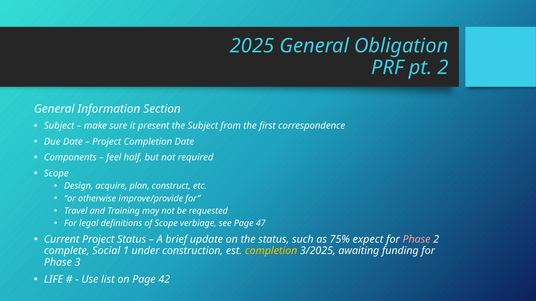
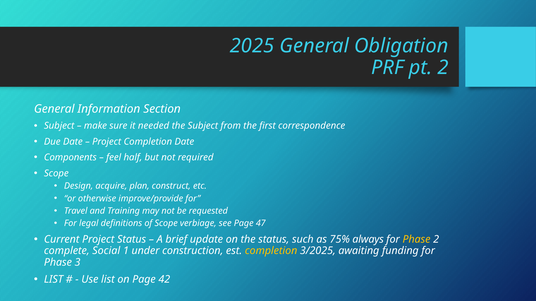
present: present -> needed
expect: expect -> always
Phase at (416, 240) colour: pink -> yellow
LIFE at (54, 280): LIFE -> LIST
